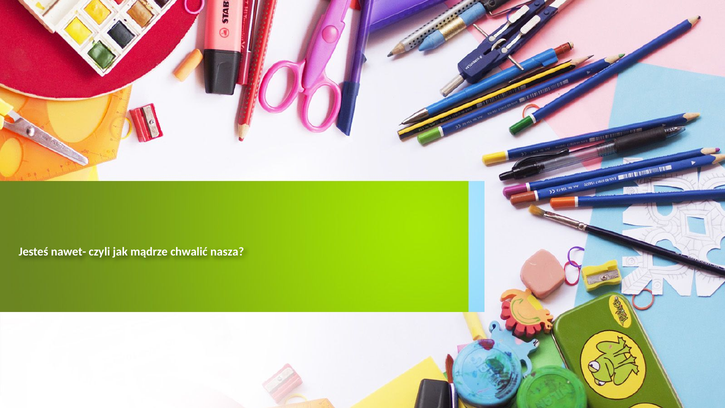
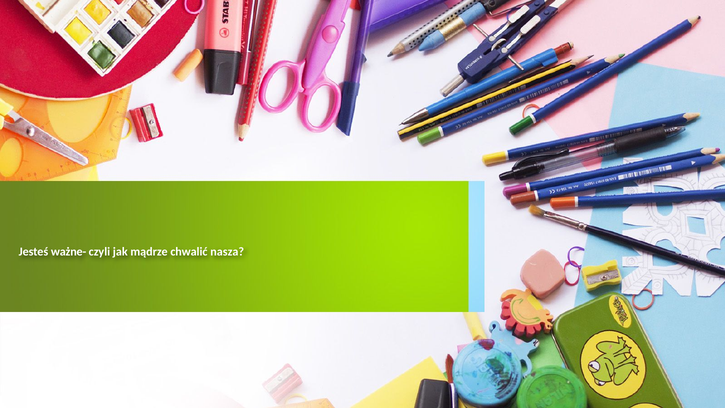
nawet-: nawet- -> ważne-
